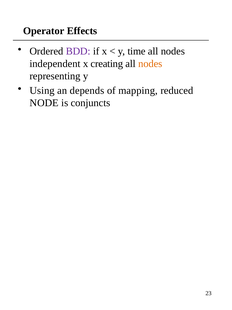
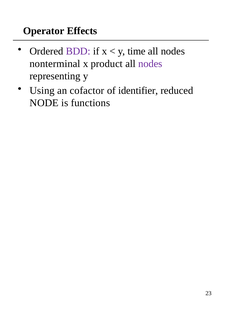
independent: independent -> nonterminal
creating: creating -> product
nodes at (150, 63) colour: orange -> purple
depends: depends -> cofactor
mapping: mapping -> identifier
conjuncts: conjuncts -> functions
